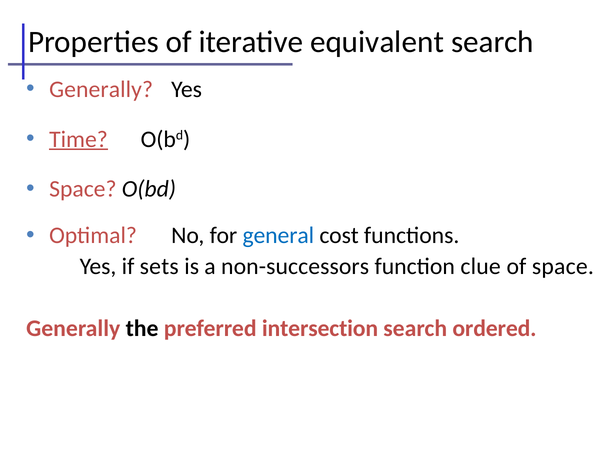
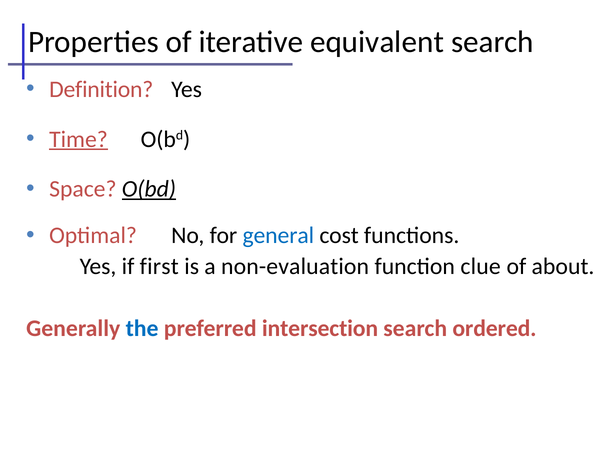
Generally at (101, 90): Generally -> Definition
O(bd at (149, 189) underline: none -> present
sets: sets -> first
non-successors: non-successors -> non-evaluation
of space: space -> about
the colour: black -> blue
